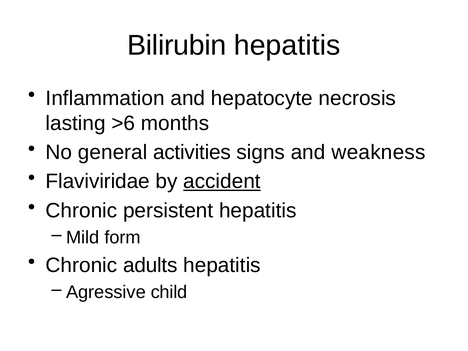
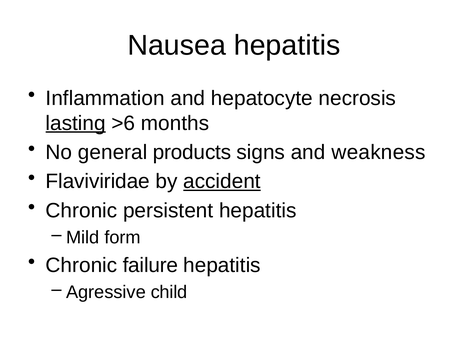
Bilirubin: Bilirubin -> Nausea
lasting underline: none -> present
activities: activities -> products
adults: adults -> failure
